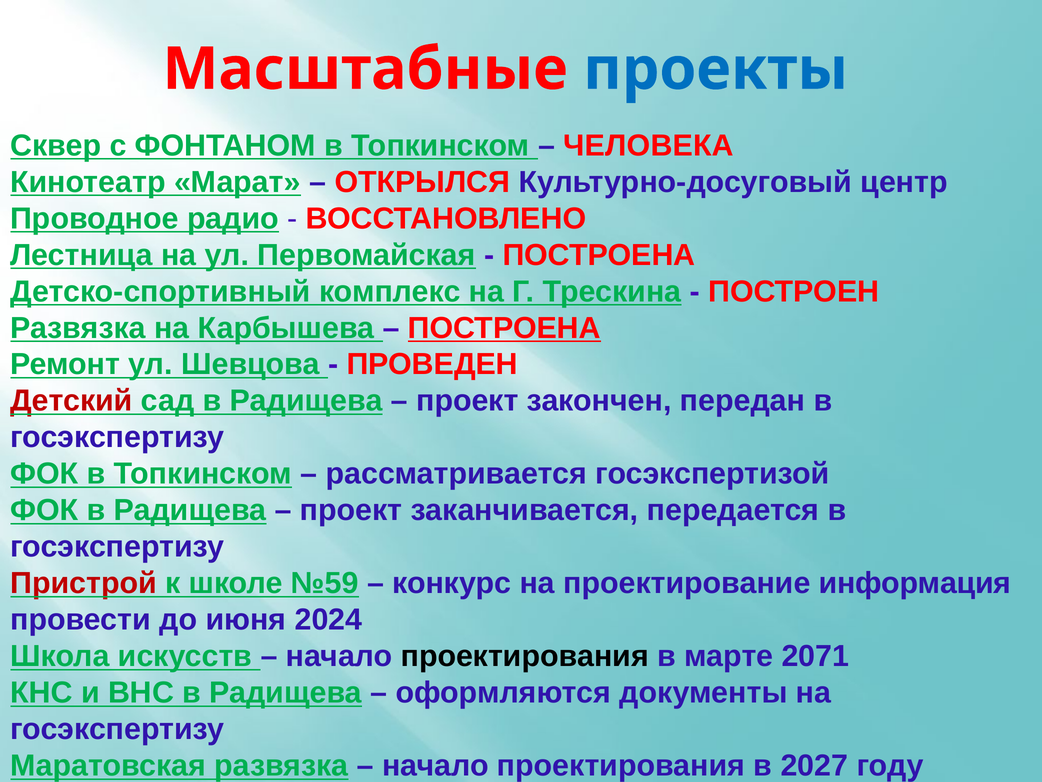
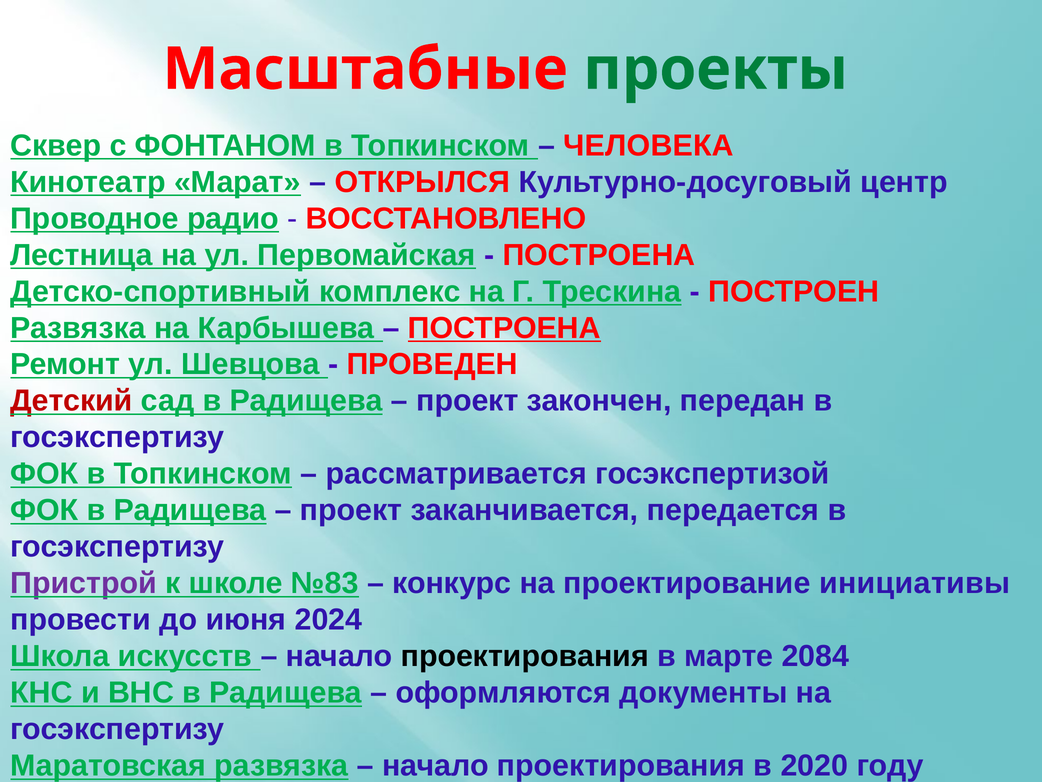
проекты colour: blue -> green
Пристрой colour: red -> purple
№59: №59 -> №83
информация: информация -> инициативы
2071: 2071 -> 2084
2027: 2027 -> 2020
